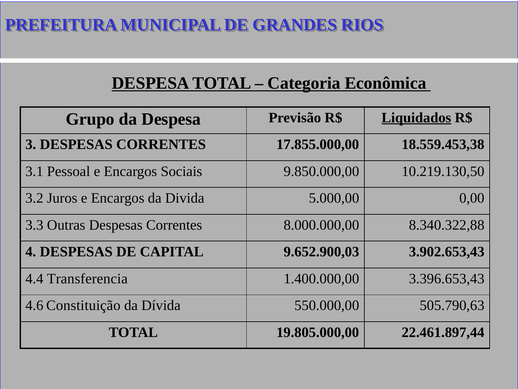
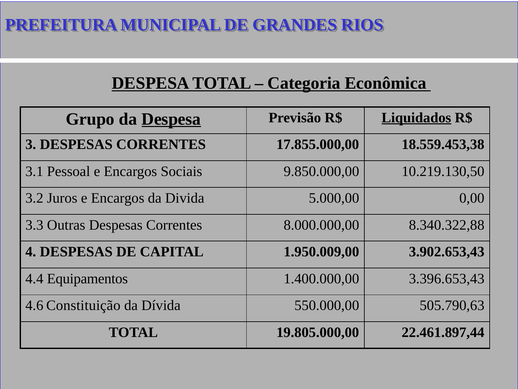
Despesa at (171, 119) underline: none -> present
9.652.900,03: 9.652.900,03 -> 1.950.009,00
Transferencia: Transferencia -> Equipamentos
